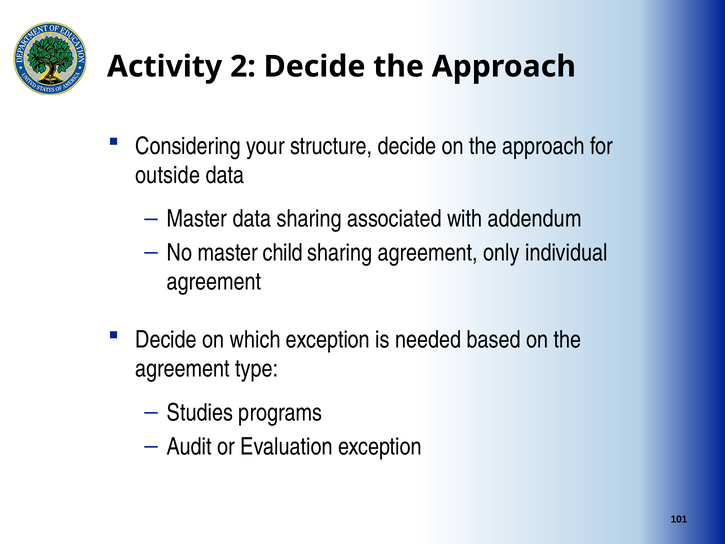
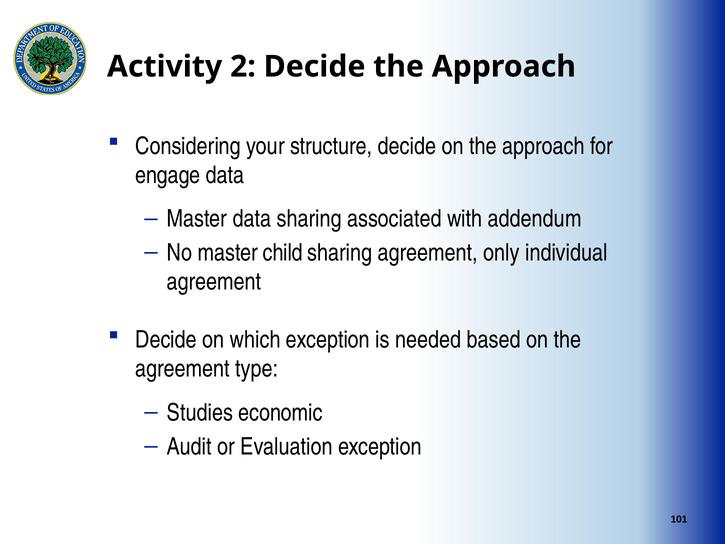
outside: outside -> engage
programs: programs -> economic
